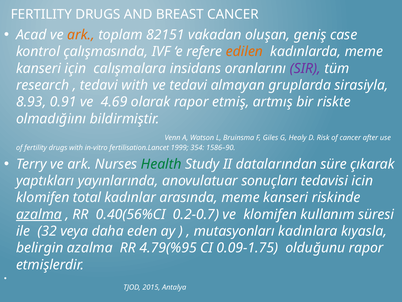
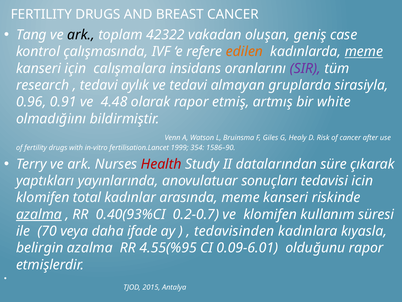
Acad: Acad -> Tang
ark at (81, 35) colour: orange -> black
82151: 82151 -> 42322
meme at (364, 52) underline: none -> present
tedavi with: with -> aylık
8.93: 8.93 -> 0.96
4.69: 4.69 -> 4.48
riskte: riskte -> white
Health colour: green -> red
0.40(56%CI: 0.40(56%CI -> 0.40(93%CI
32: 32 -> 70
eden: eden -> ifade
mutasyonları: mutasyonları -> tedavisinden
4.79(%95: 4.79(%95 -> 4.55(%95
0.09-1.75: 0.09-1.75 -> 0.09-6.01
